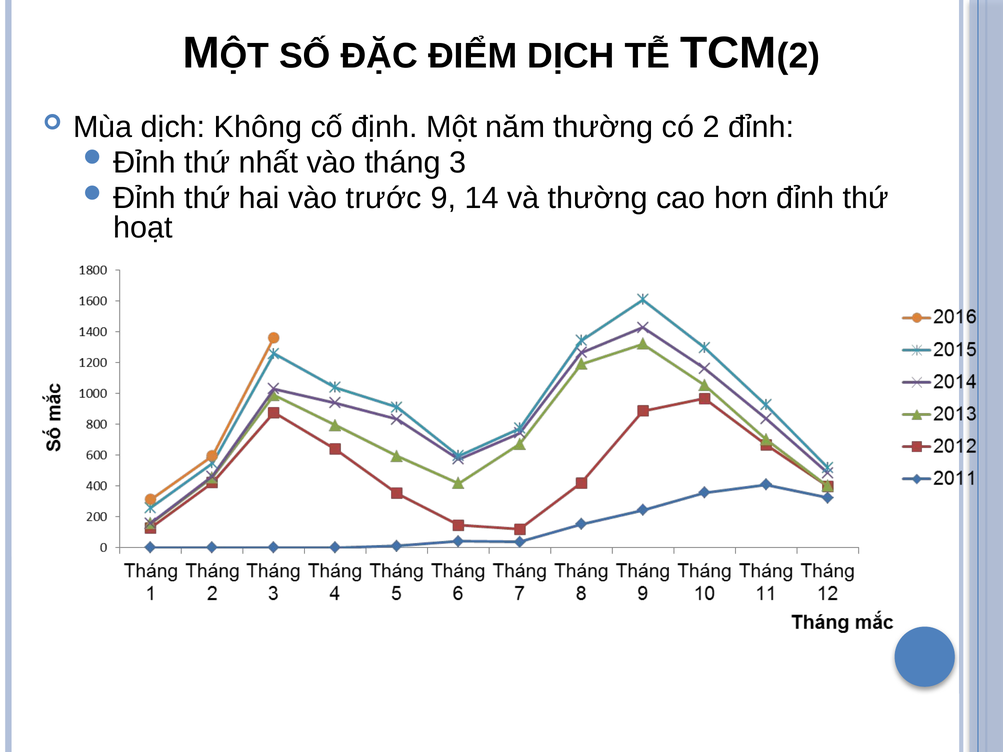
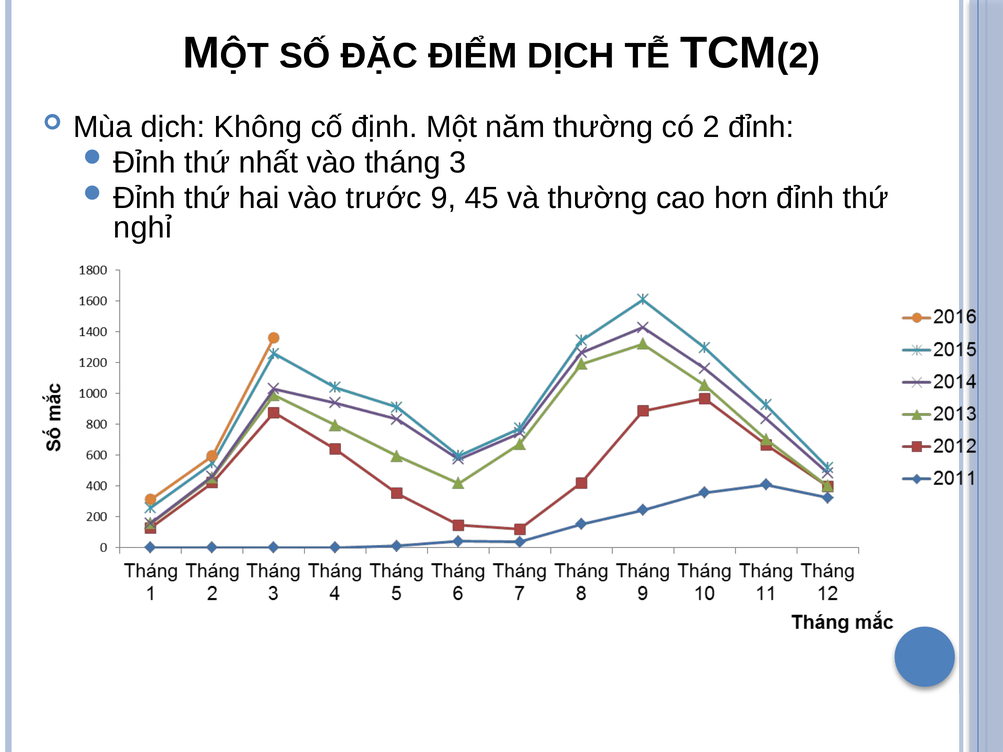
14: 14 -> 45
hoạt: hoạt -> nghỉ
